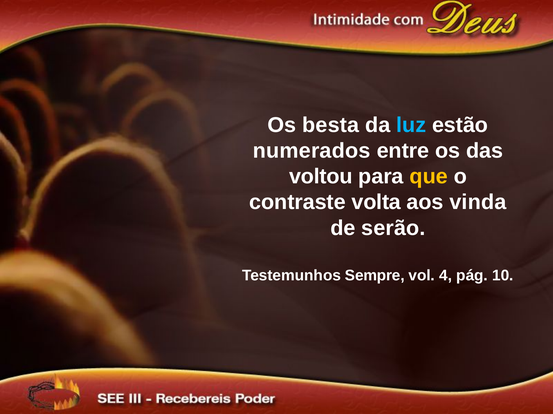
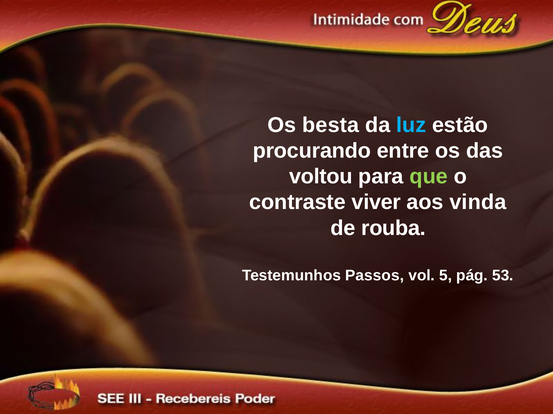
numerados: numerados -> procurando
que colour: yellow -> light green
volta: volta -> viver
serão: serão -> rouba
Sempre: Sempre -> Passos
4: 4 -> 5
10: 10 -> 53
